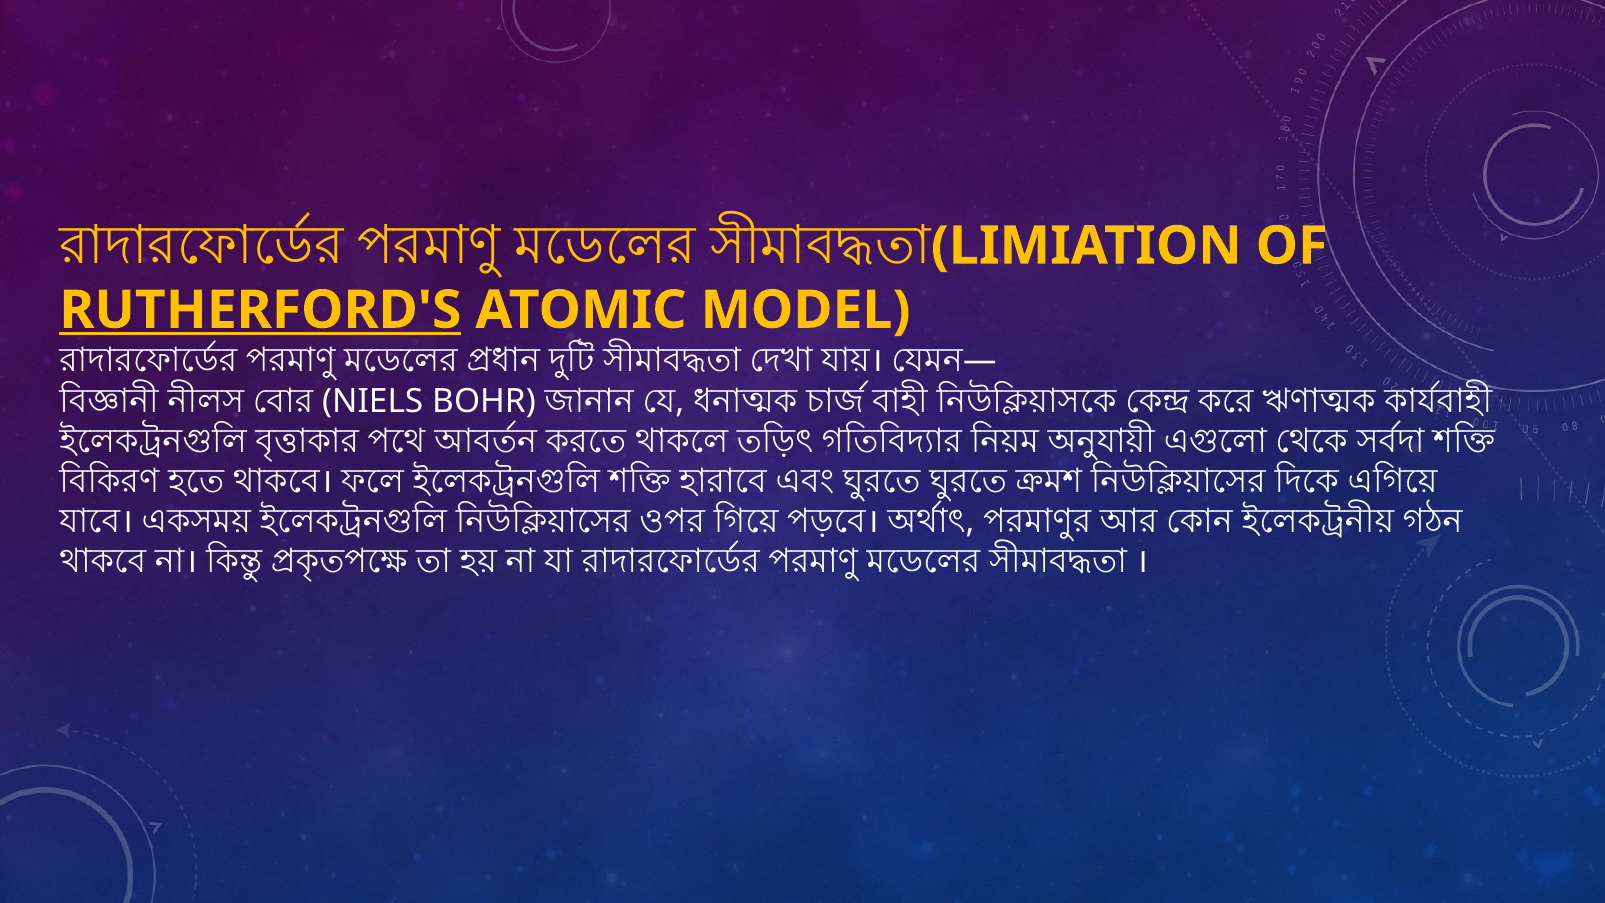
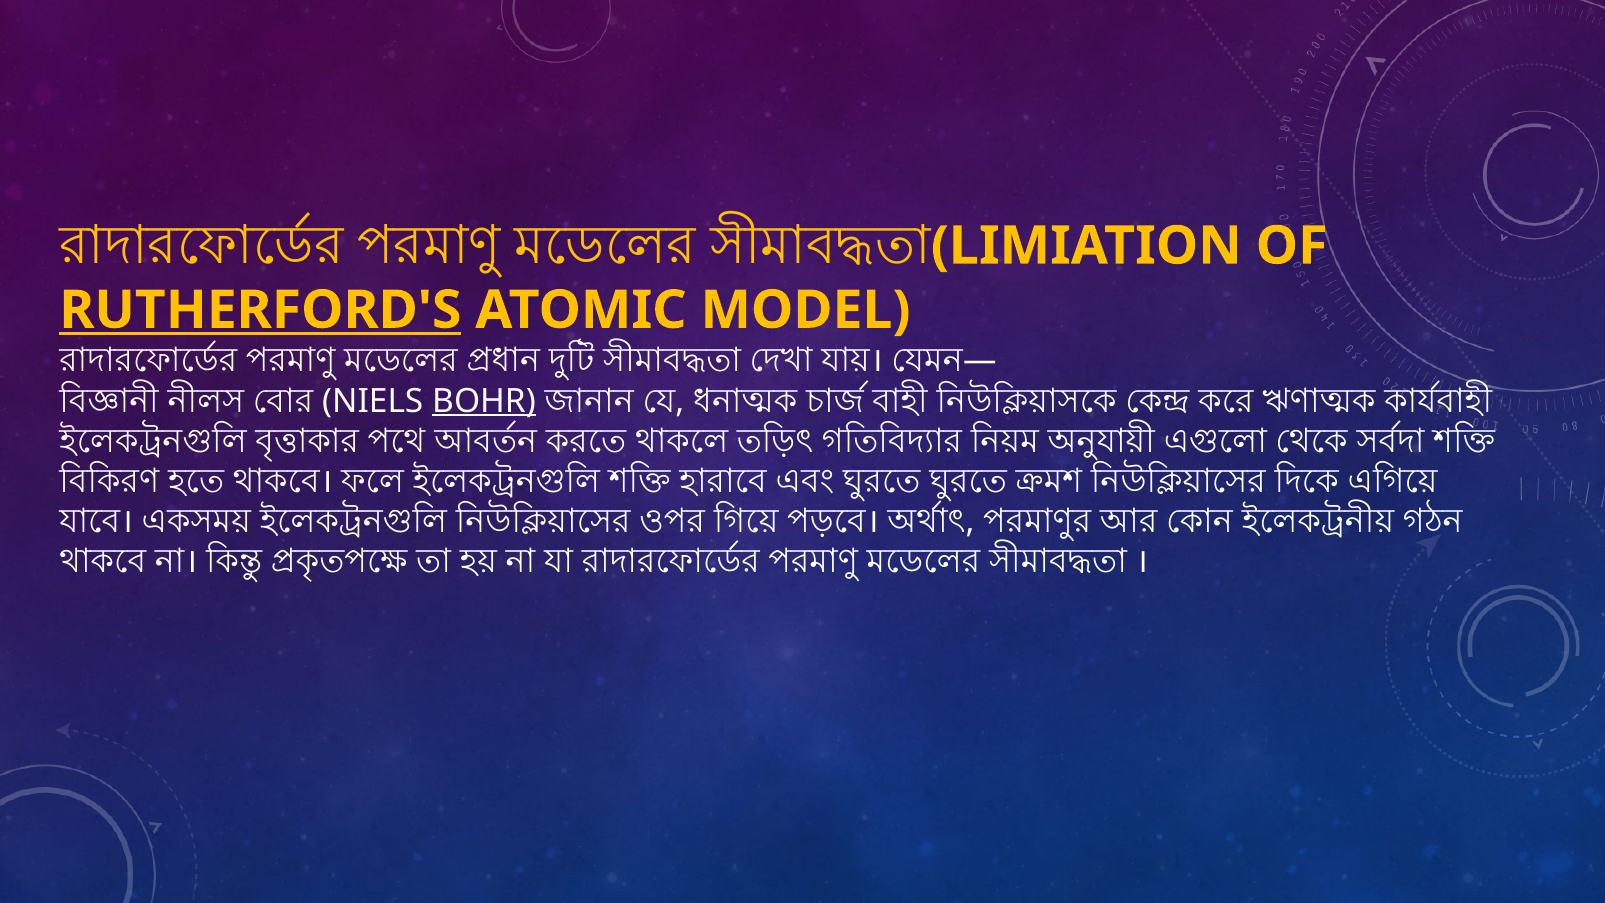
BOHR underline: none -> present
